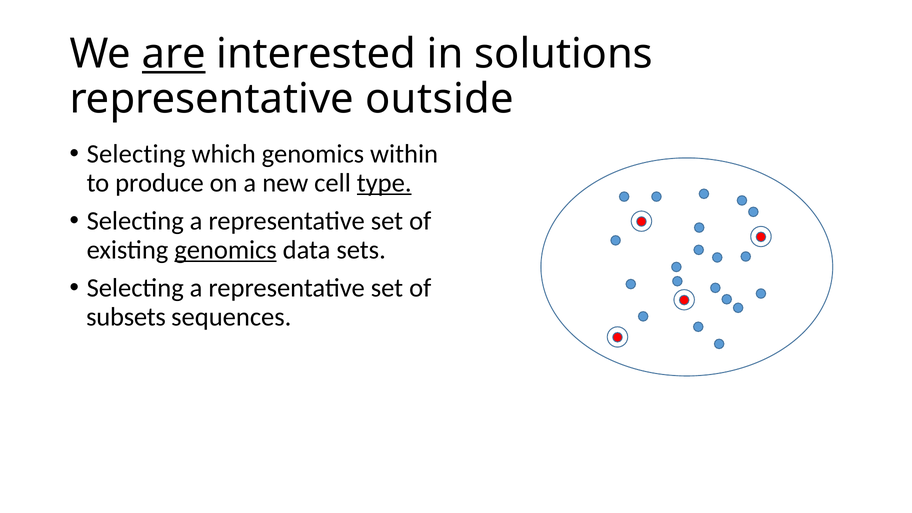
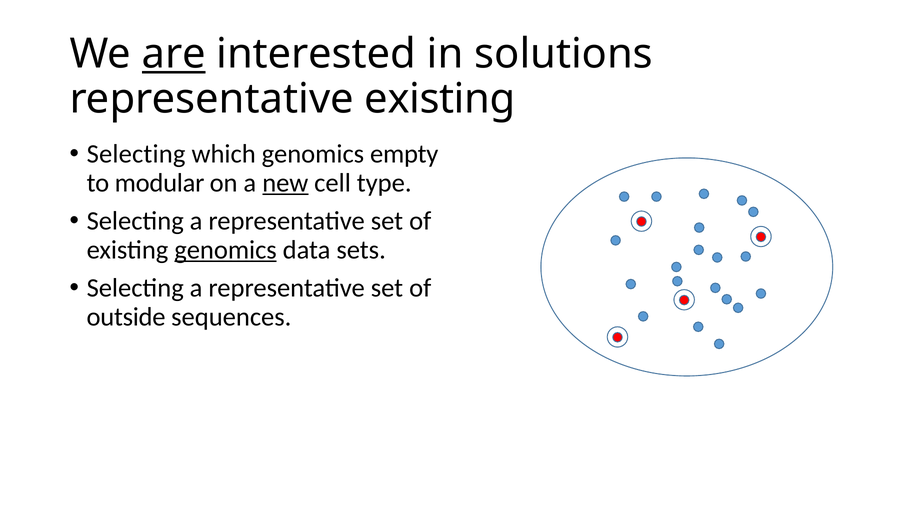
representative outside: outside -> existing
within: within -> empty
produce: produce -> modular
new underline: none -> present
type underline: present -> none
subsets: subsets -> outside
